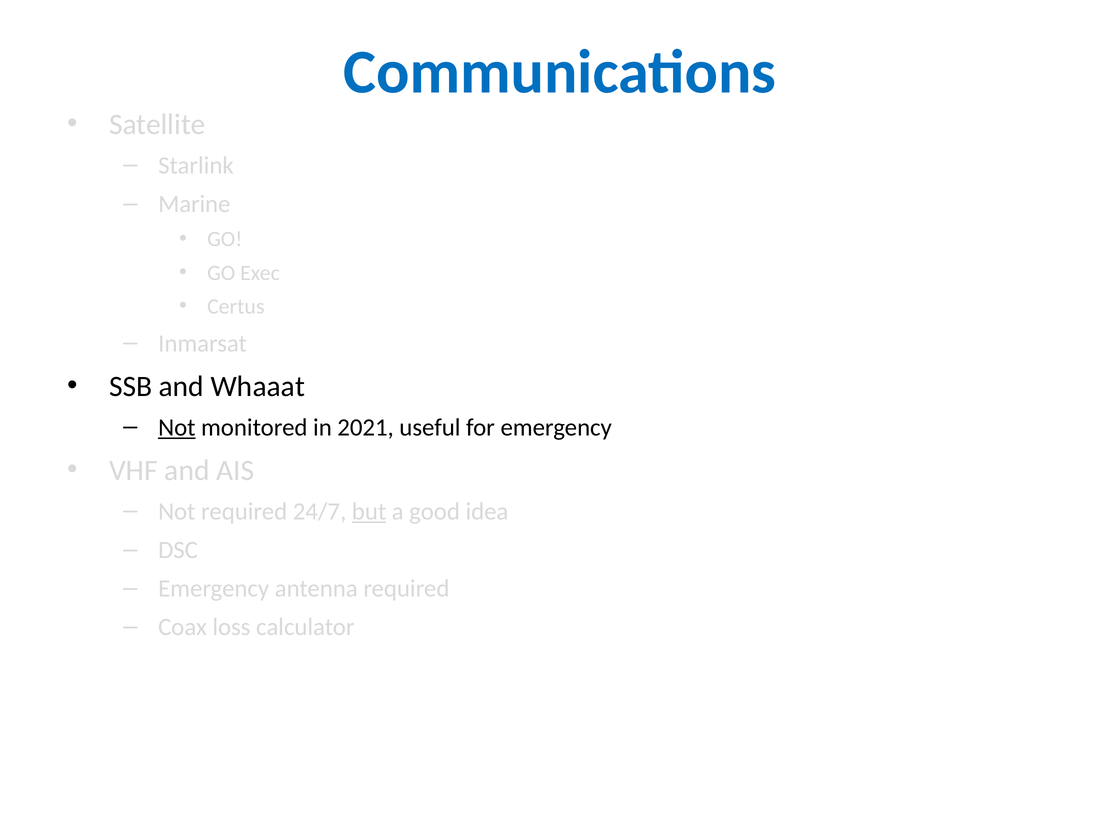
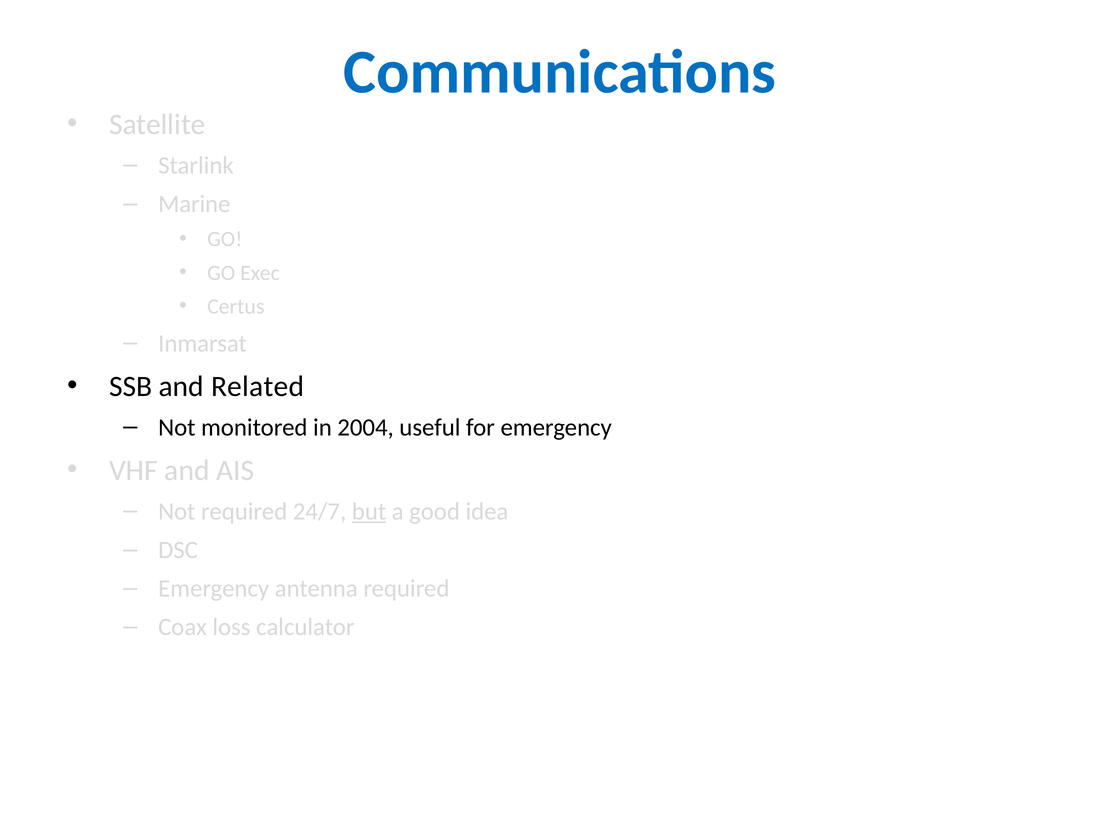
Whaaat: Whaaat -> Related
Not at (177, 427) underline: present -> none
2021: 2021 -> 2004
